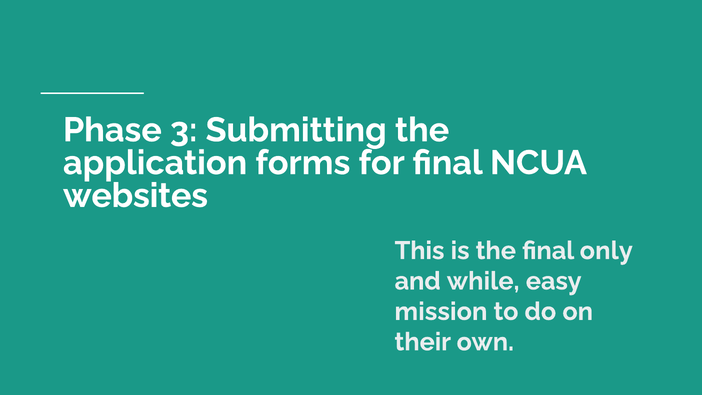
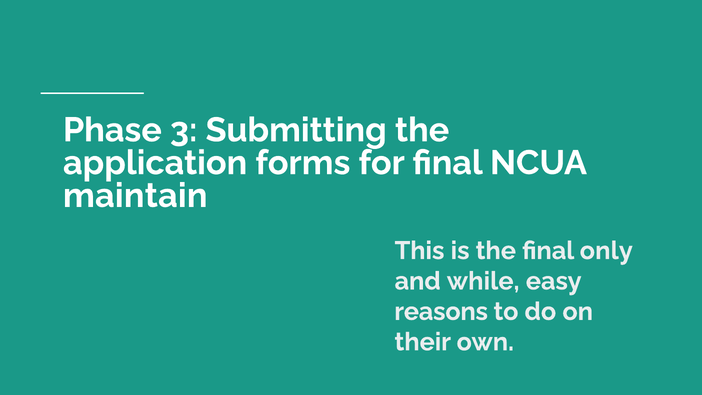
websites: websites -> maintain
mission: mission -> reasons
